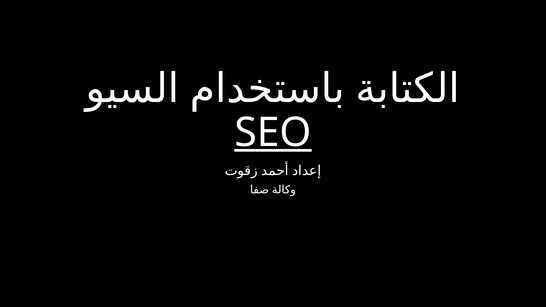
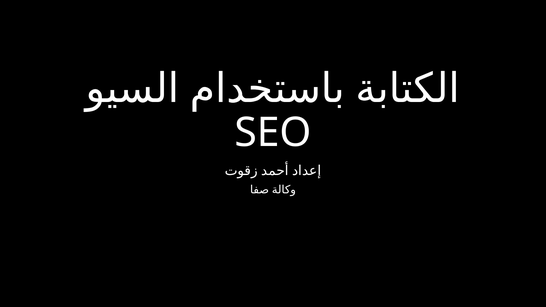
SEO underline: present -> none
